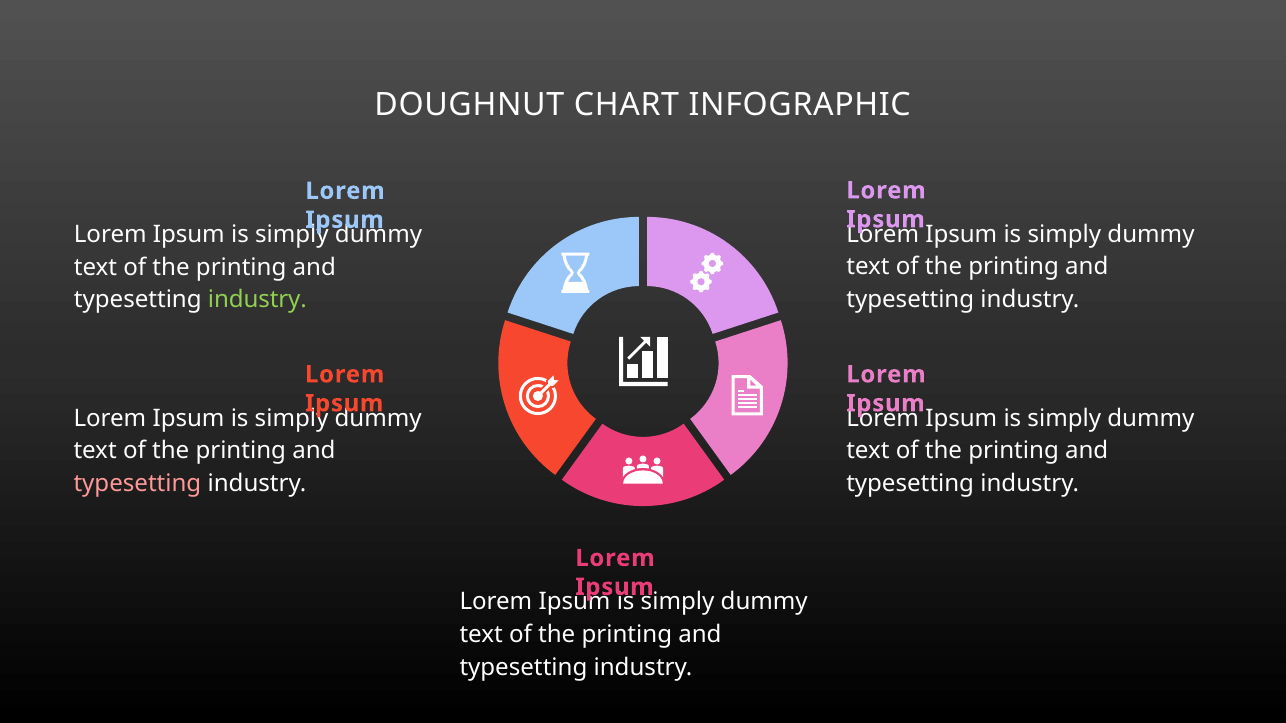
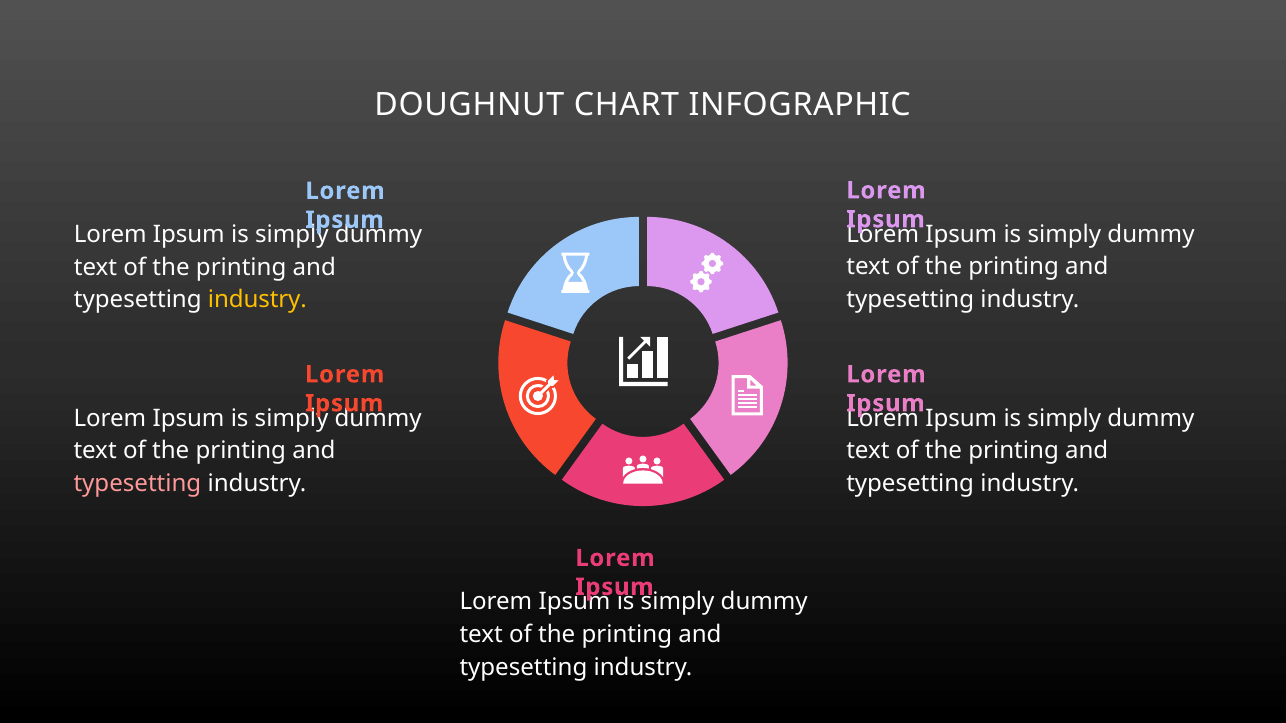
industry at (257, 300) colour: light green -> yellow
